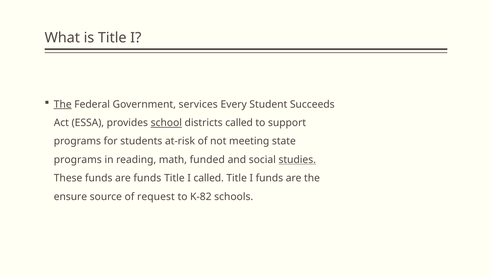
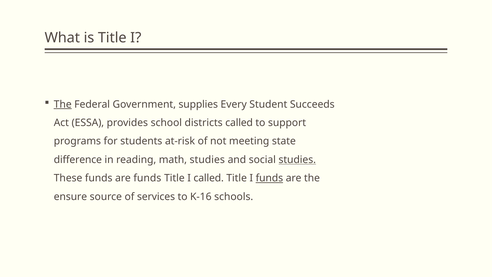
services: services -> supplies
school underline: present -> none
programs at (78, 160): programs -> difference
math funded: funded -> studies
funds at (269, 178) underline: none -> present
request: request -> services
K-82: K-82 -> K-16
